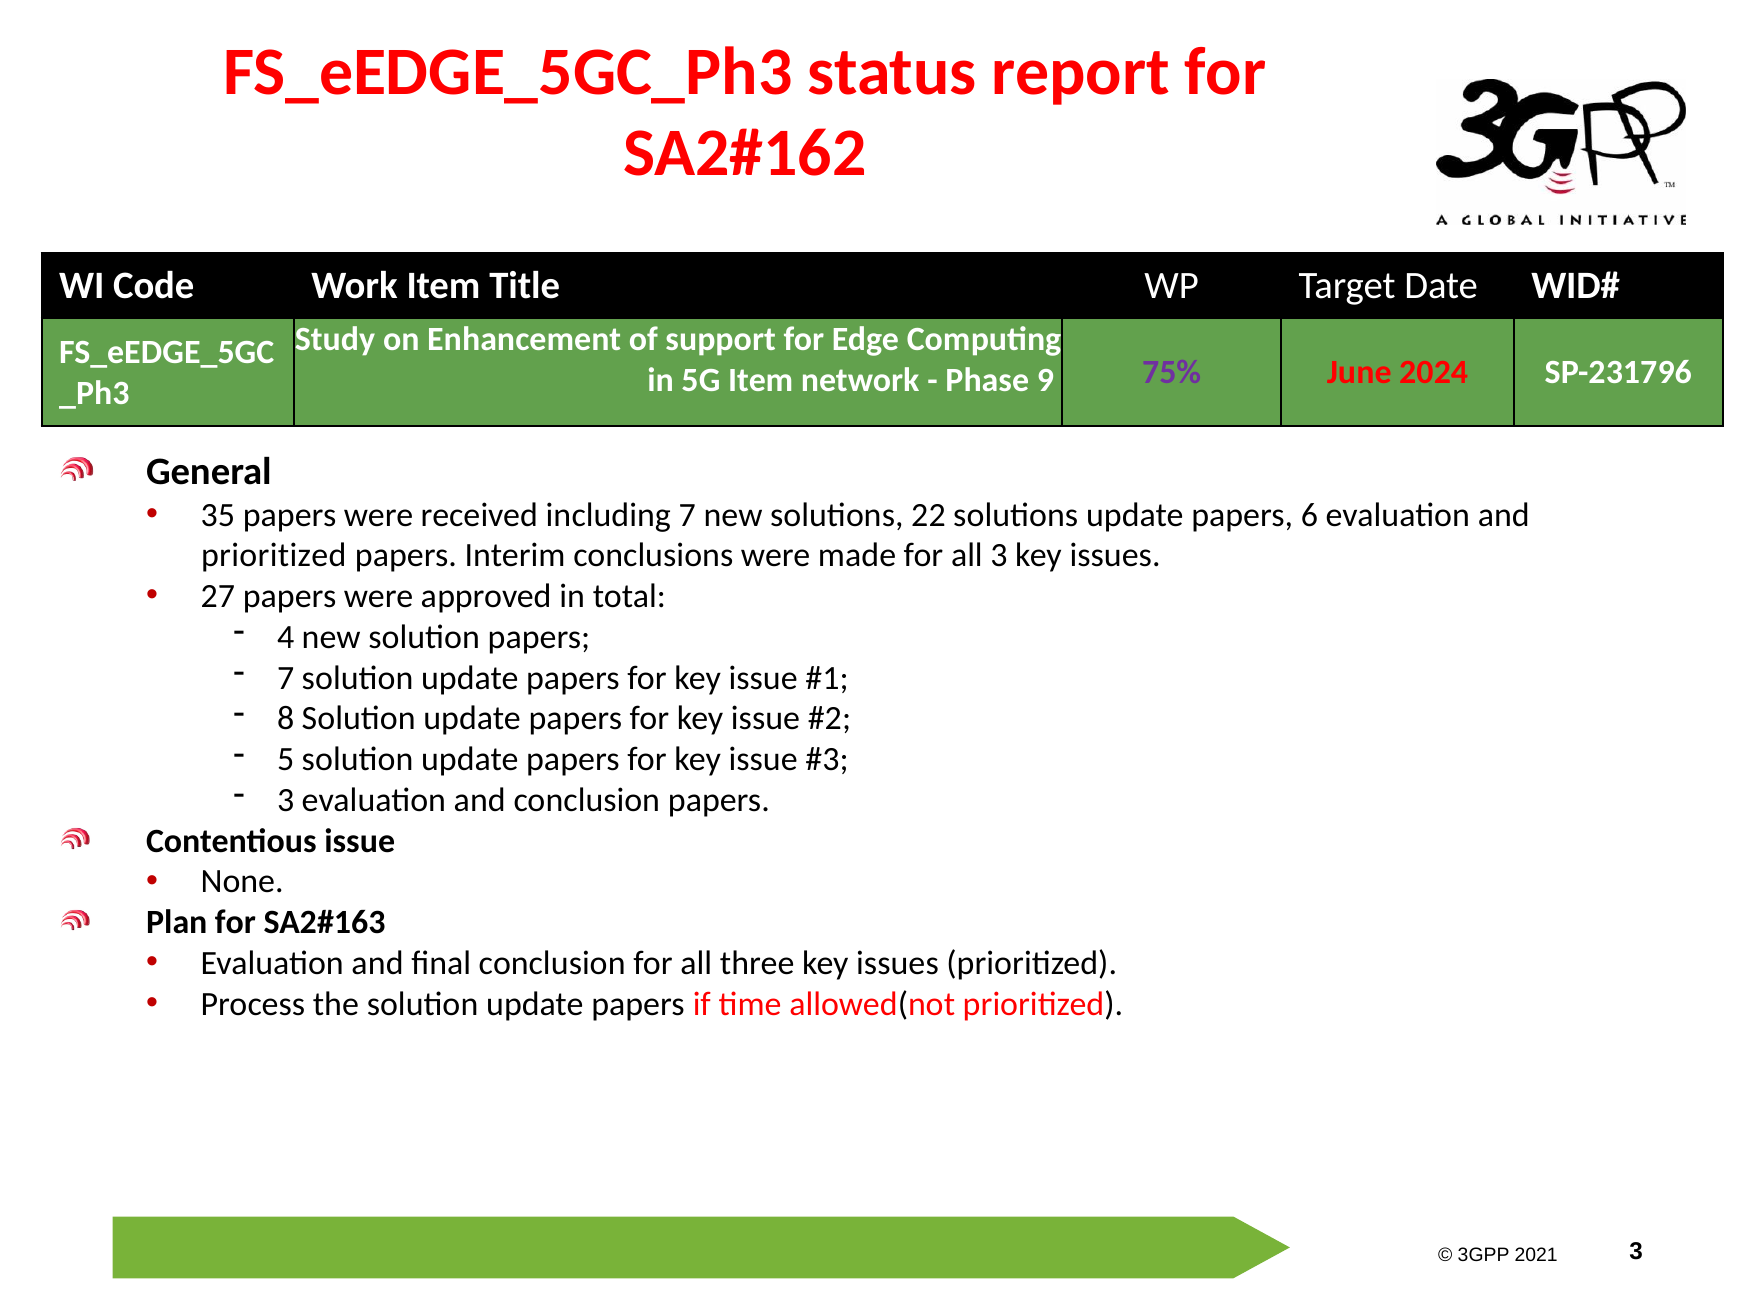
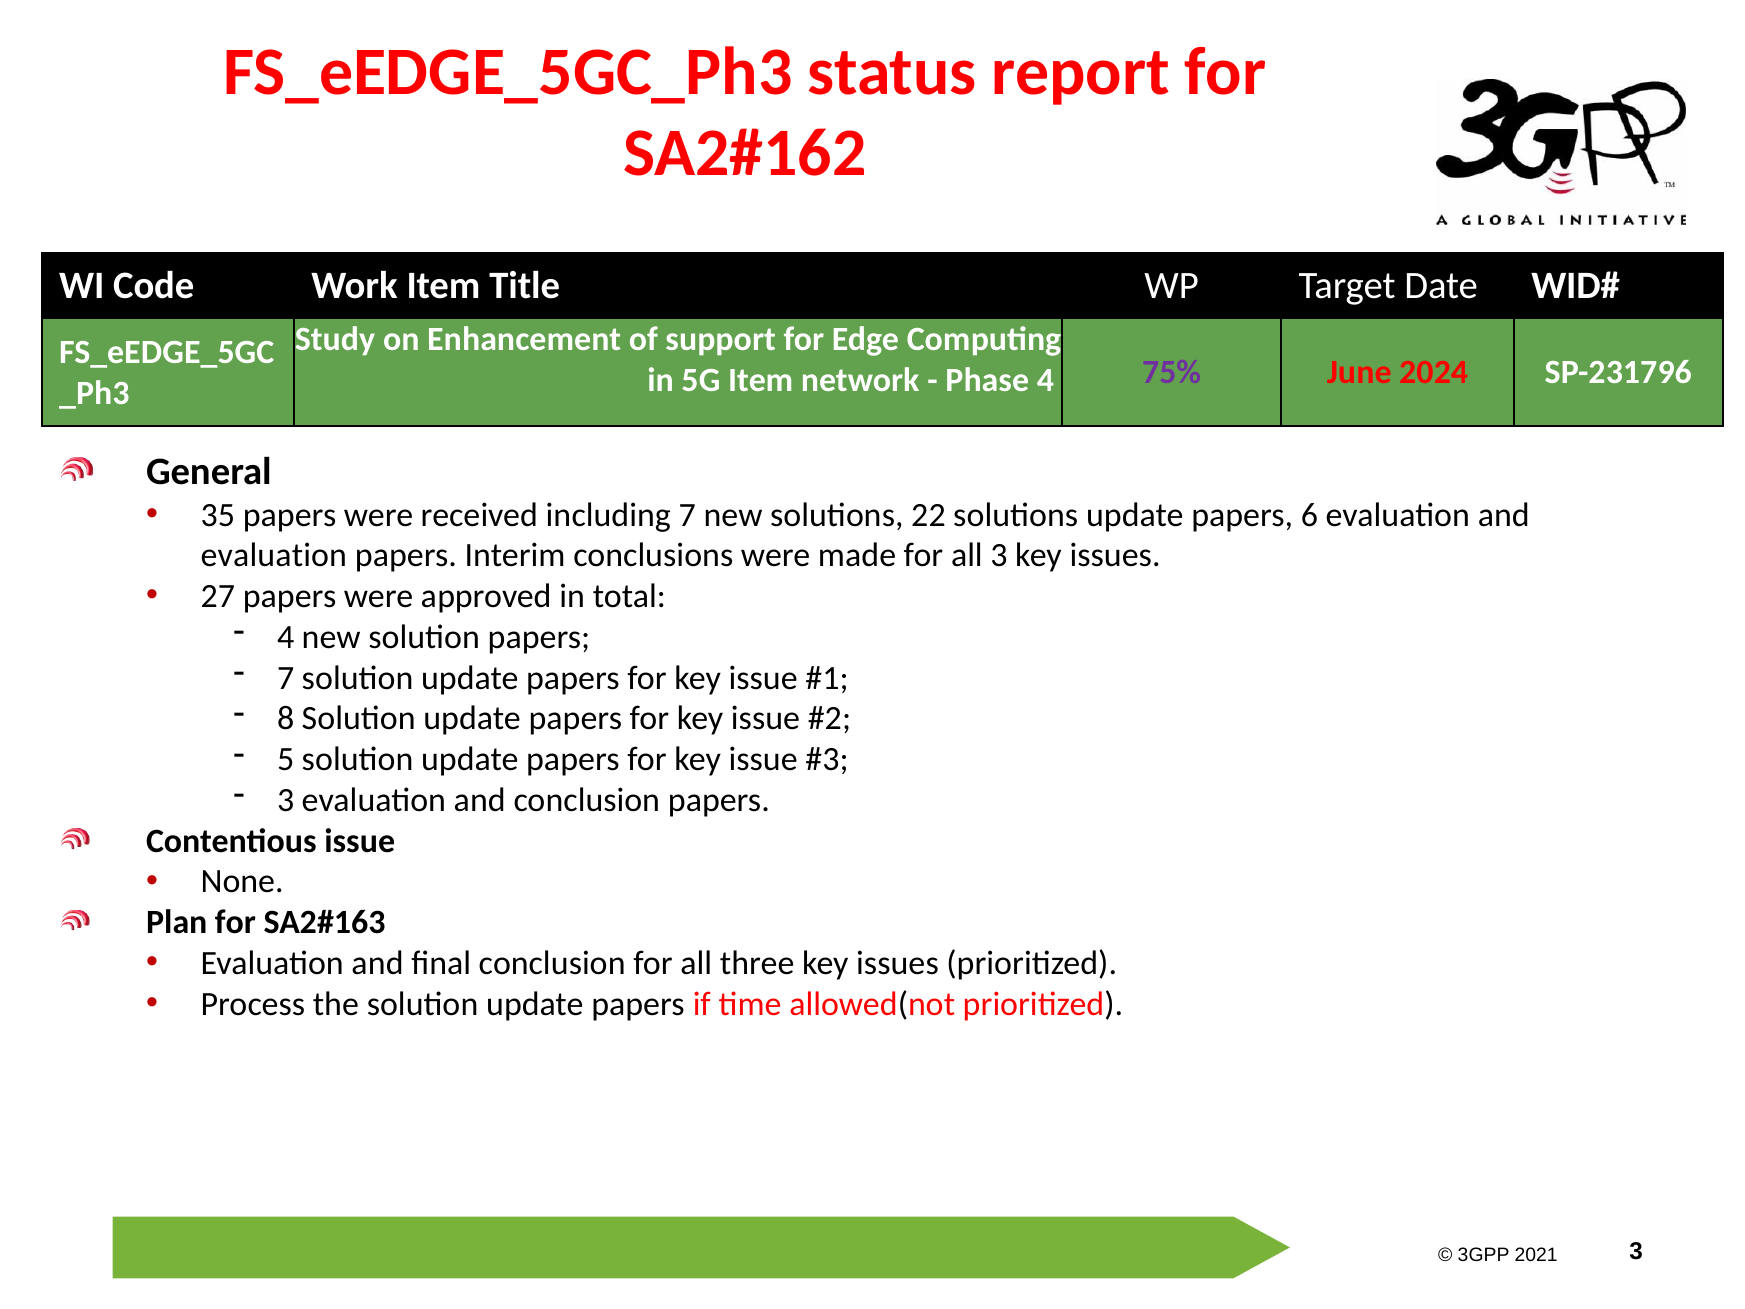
Phase 9: 9 -> 4
prioritized at (274, 556): prioritized -> evaluation
